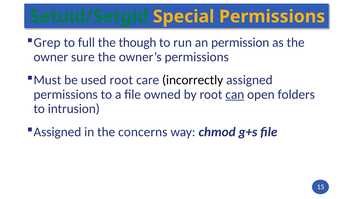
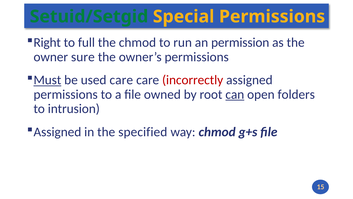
Grep: Grep -> Right
the though: though -> chmod
Must underline: none -> present
used root: root -> care
incorrectly colour: black -> red
concerns: concerns -> specified
